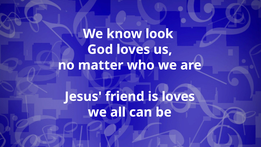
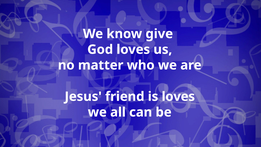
look: look -> give
